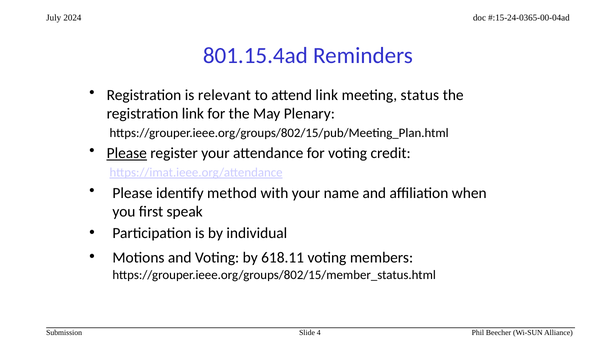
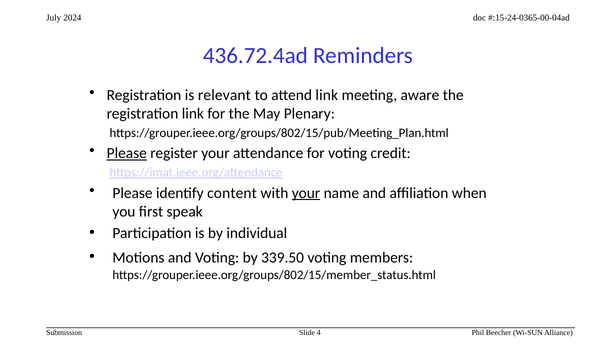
801.15.4ad: 801.15.4ad -> 436.72.4ad
status: status -> aware
method: method -> content
your at (306, 193) underline: none -> present
618.11: 618.11 -> 339.50
